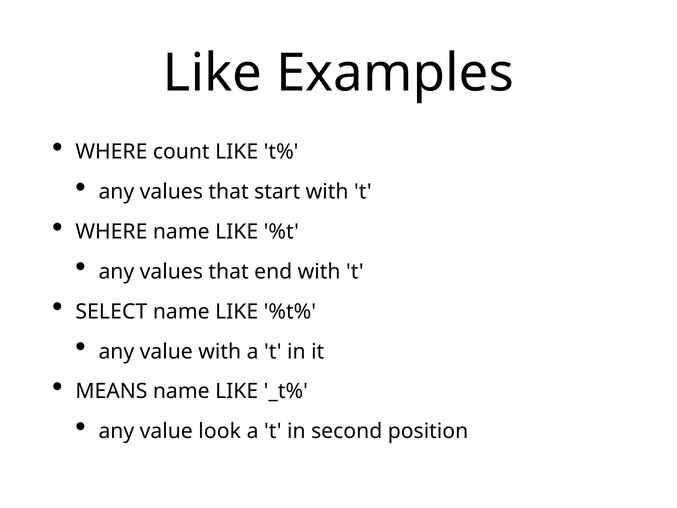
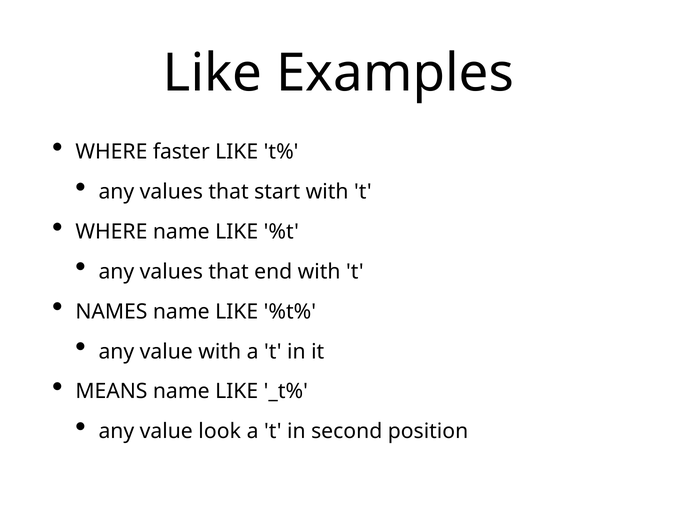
count: count -> faster
SELECT: SELECT -> NAMES
